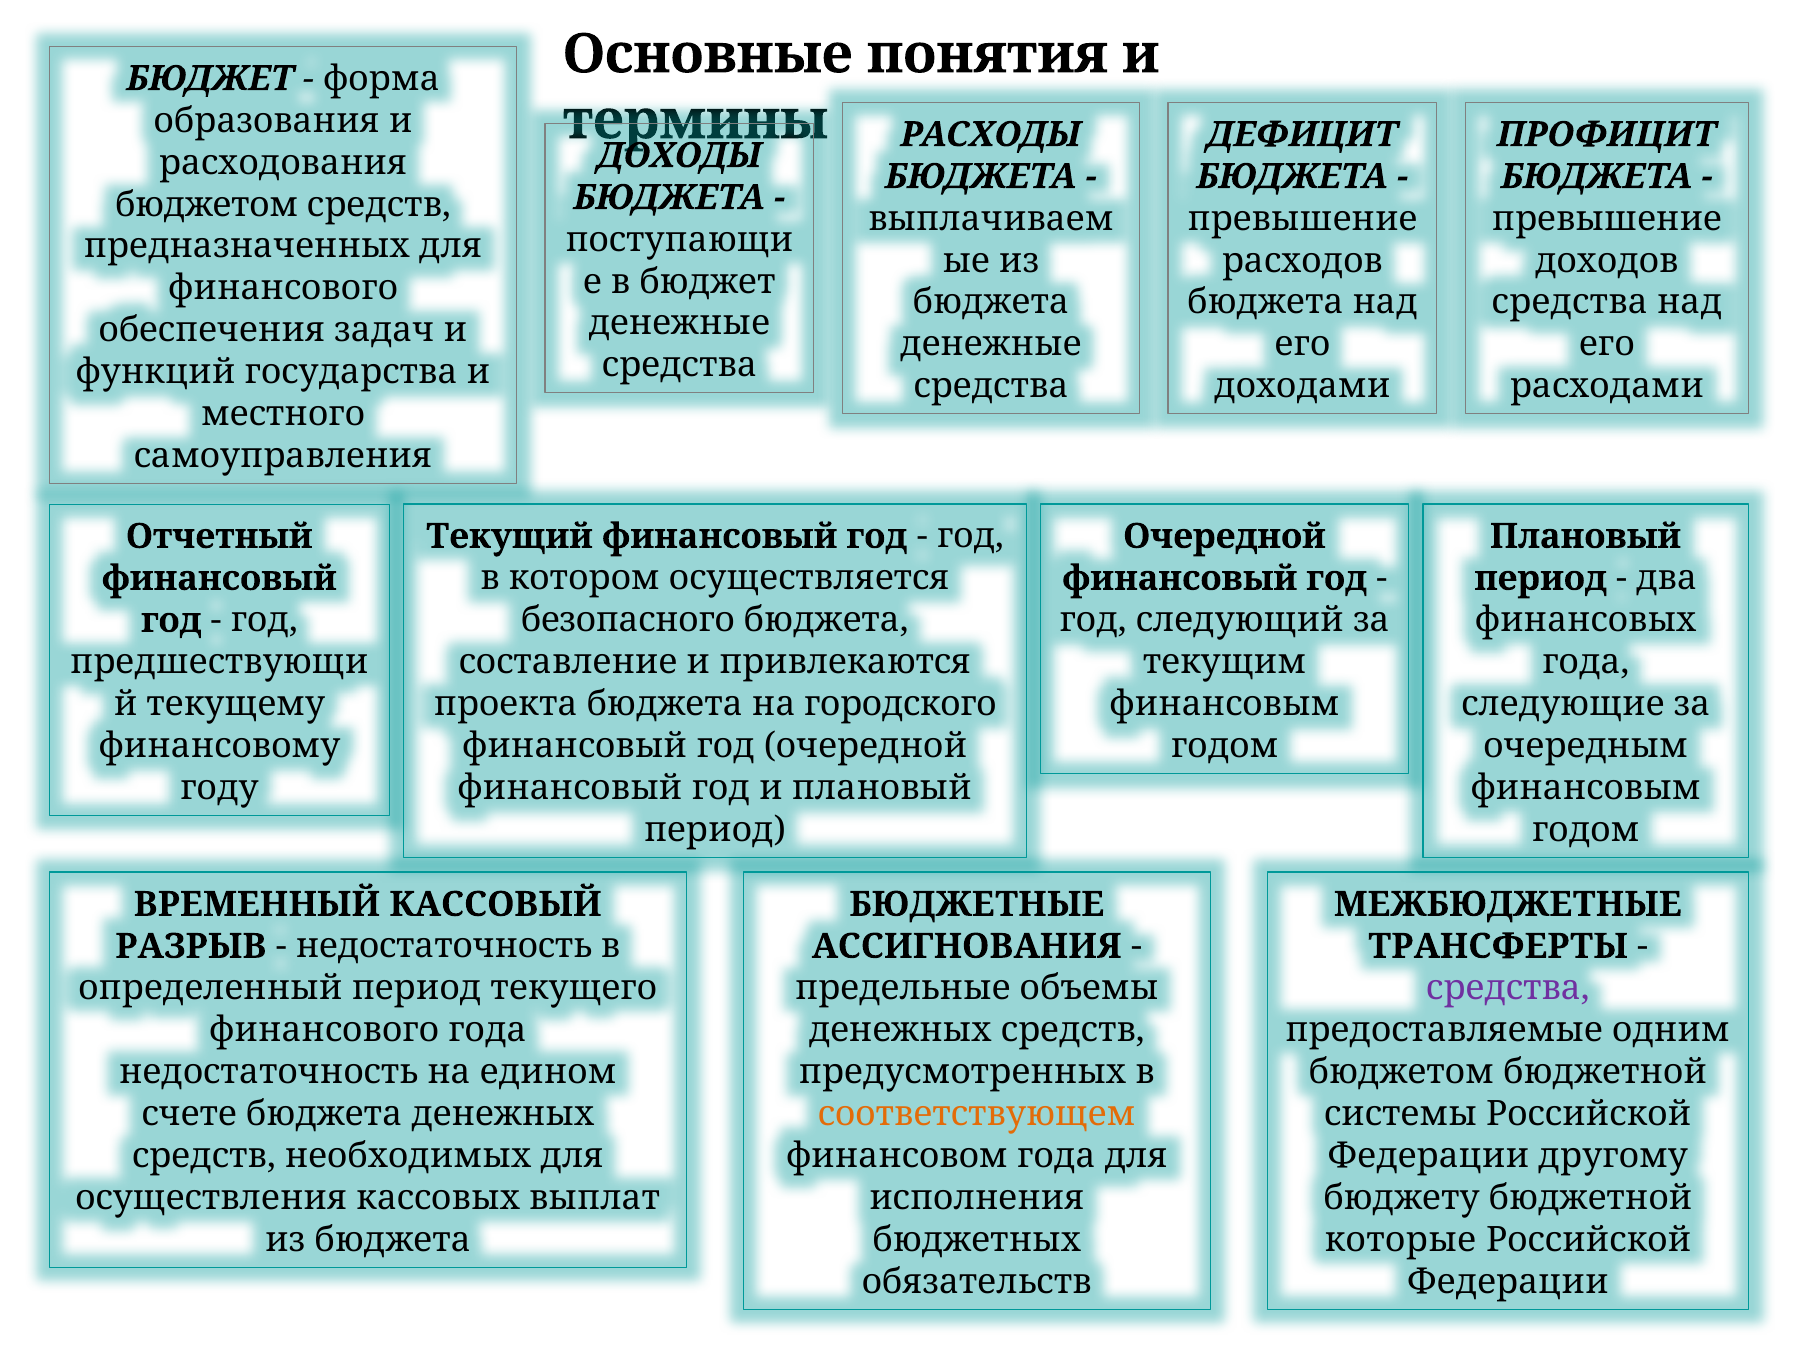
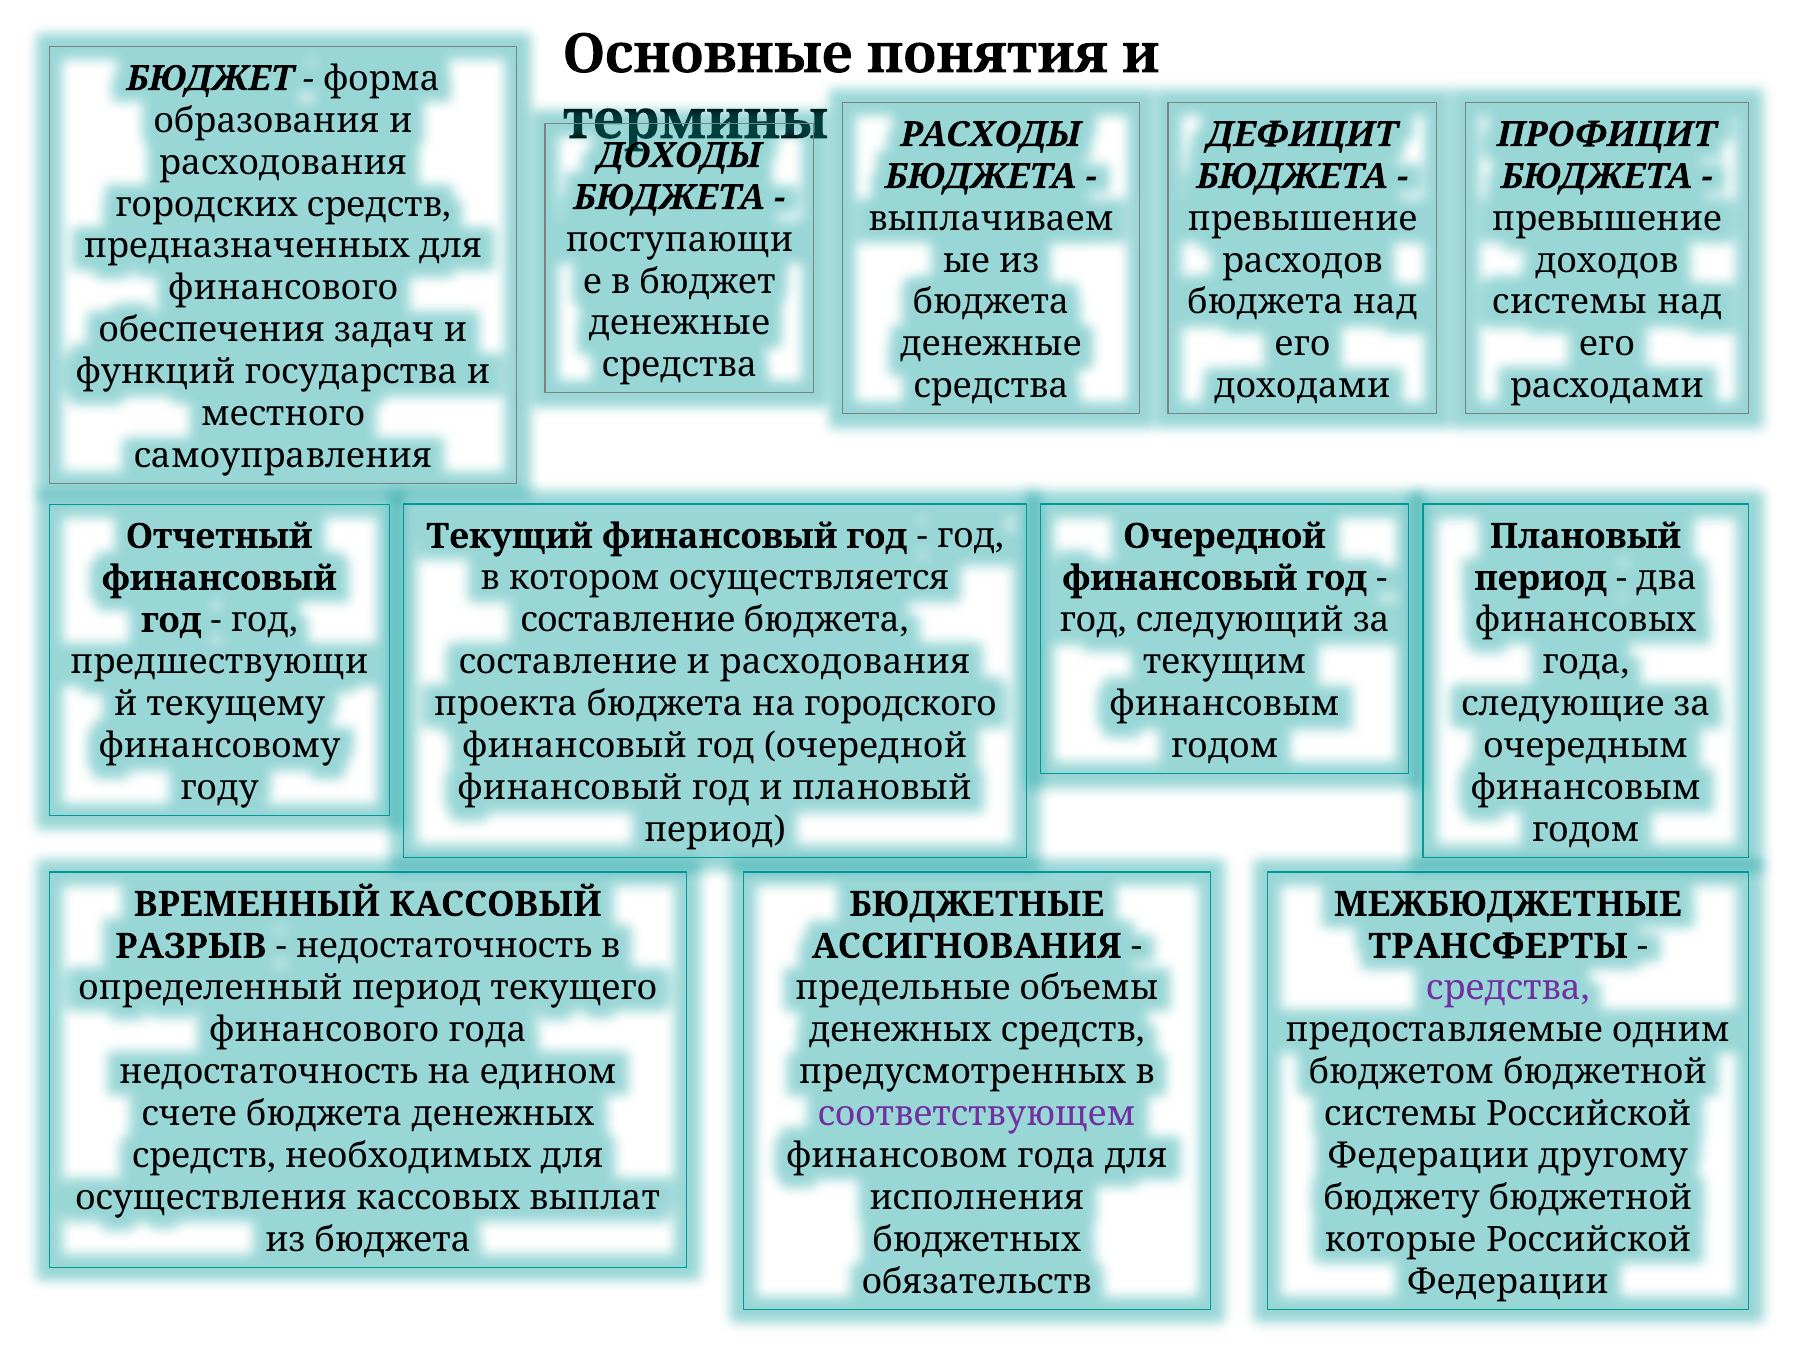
бюджетом at (207, 205): бюджетом -> городских
средства at (1570, 303): средства -> системы
безопасного at (628, 621): безопасного -> составление
составление и привлекаются: привлекаются -> расходования
соответствующем colour: orange -> purple
